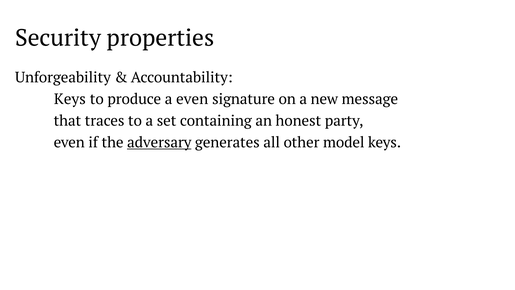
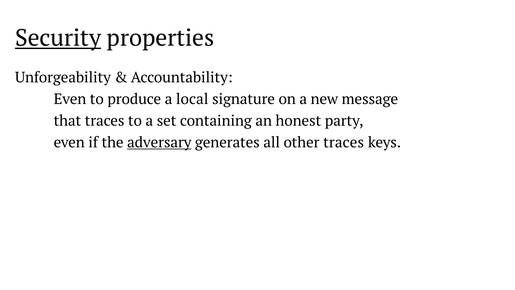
Security underline: none -> present
Keys at (70, 99): Keys -> Even
a even: even -> local
other model: model -> traces
